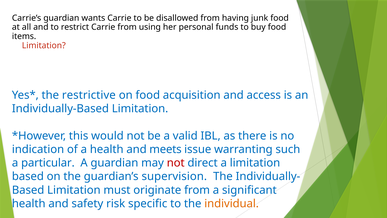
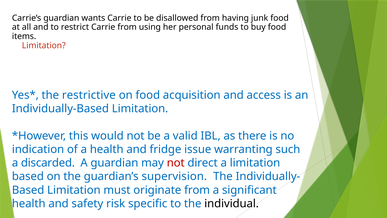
meets: meets -> fridge
particular: particular -> discarded
individual colour: orange -> black
